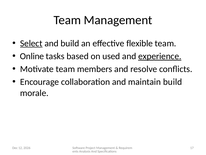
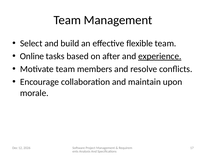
Select underline: present -> none
used: used -> after
maintain build: build -> upon
